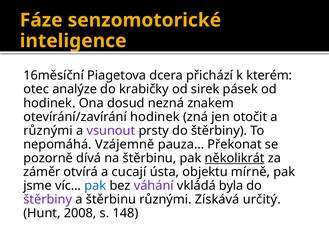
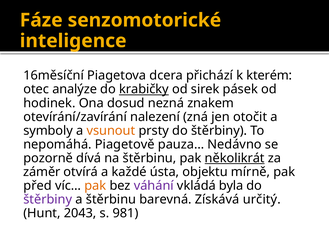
krabičky underline: none -> present
otevírání/zavírání hodinek: hodinek -> nalezení
různými at (48, 131): různými -> symboly
vsunout colour: purple -> orange
Vzájemně: Vzájemně -> Piagetově
Překonat: Překonat -> Nedávno
cucají: cucají -> každé
jsme: jsme -> před
pak at (95, 186) colour: blue -> orange
štěrbinu různými: různými -> barevná
2008: 2008 -> 2043
148: 148 -> 981
